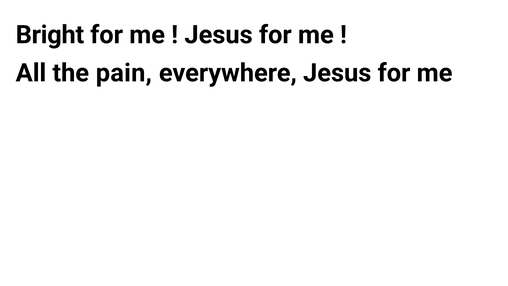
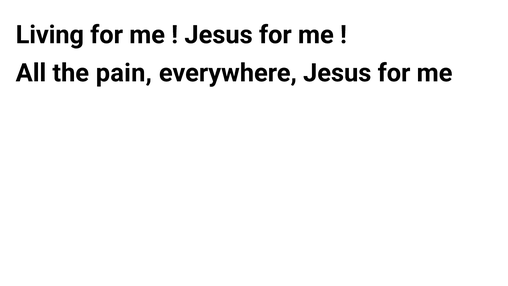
Bright: Bright -> Living
